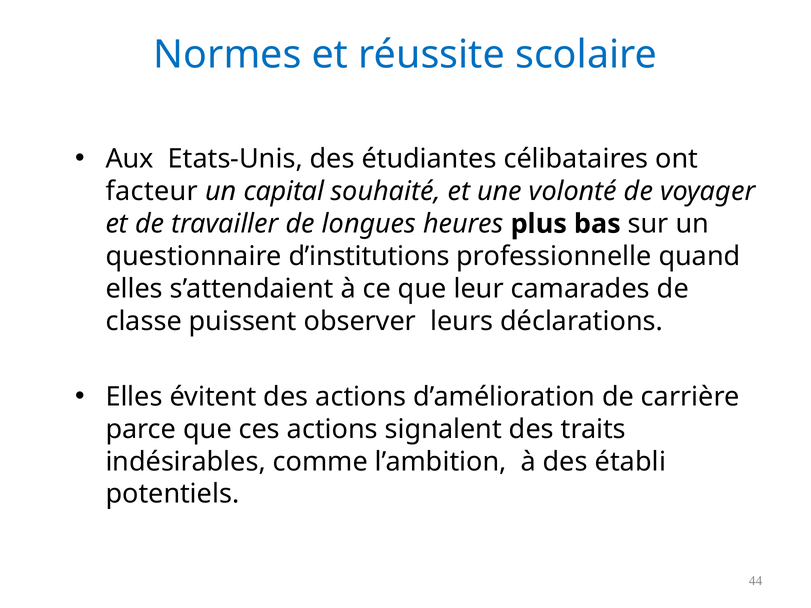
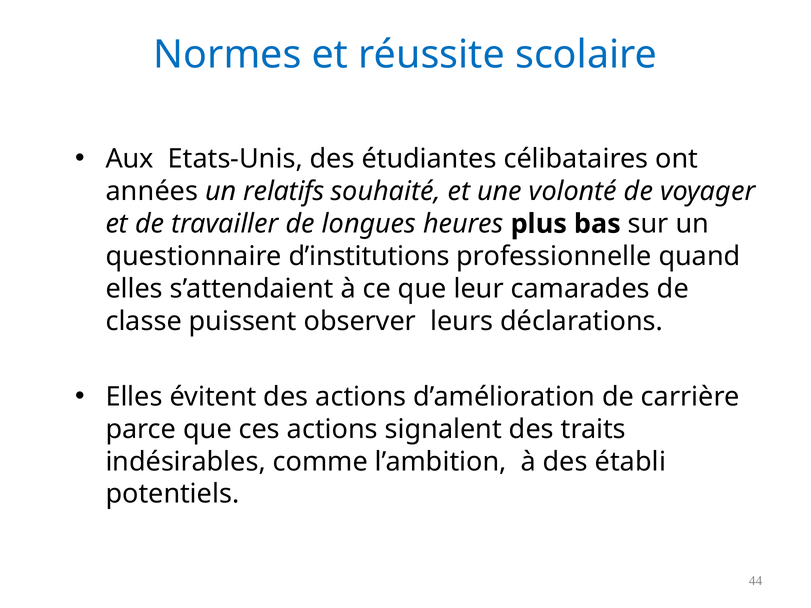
facteur: facteur -> années
capital: capital -> relatifs
